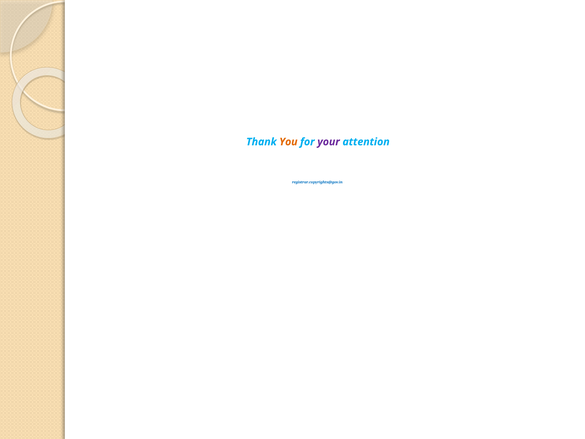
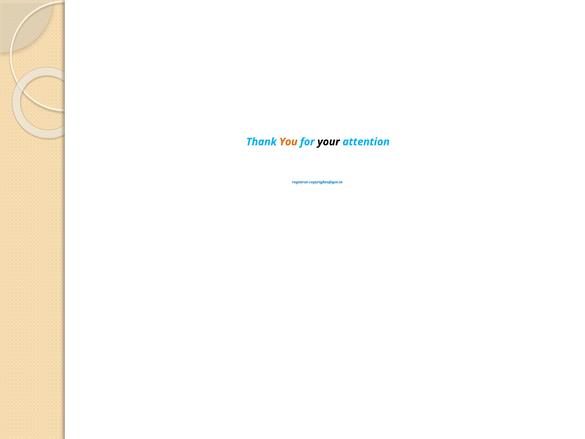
your colour: purple -> black
